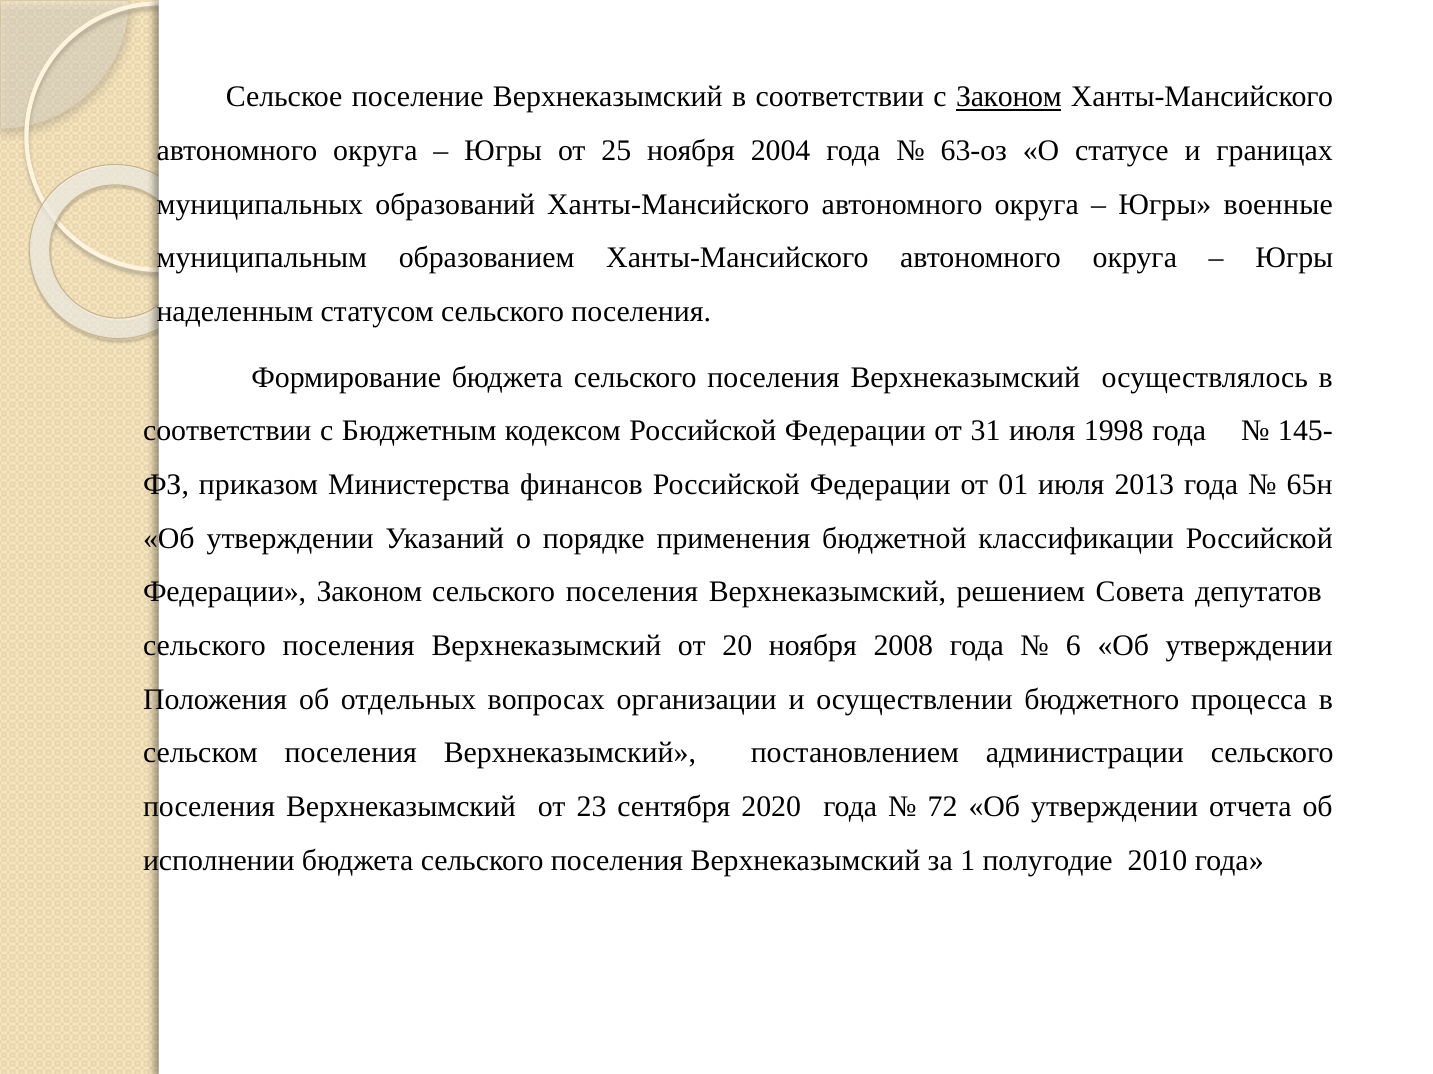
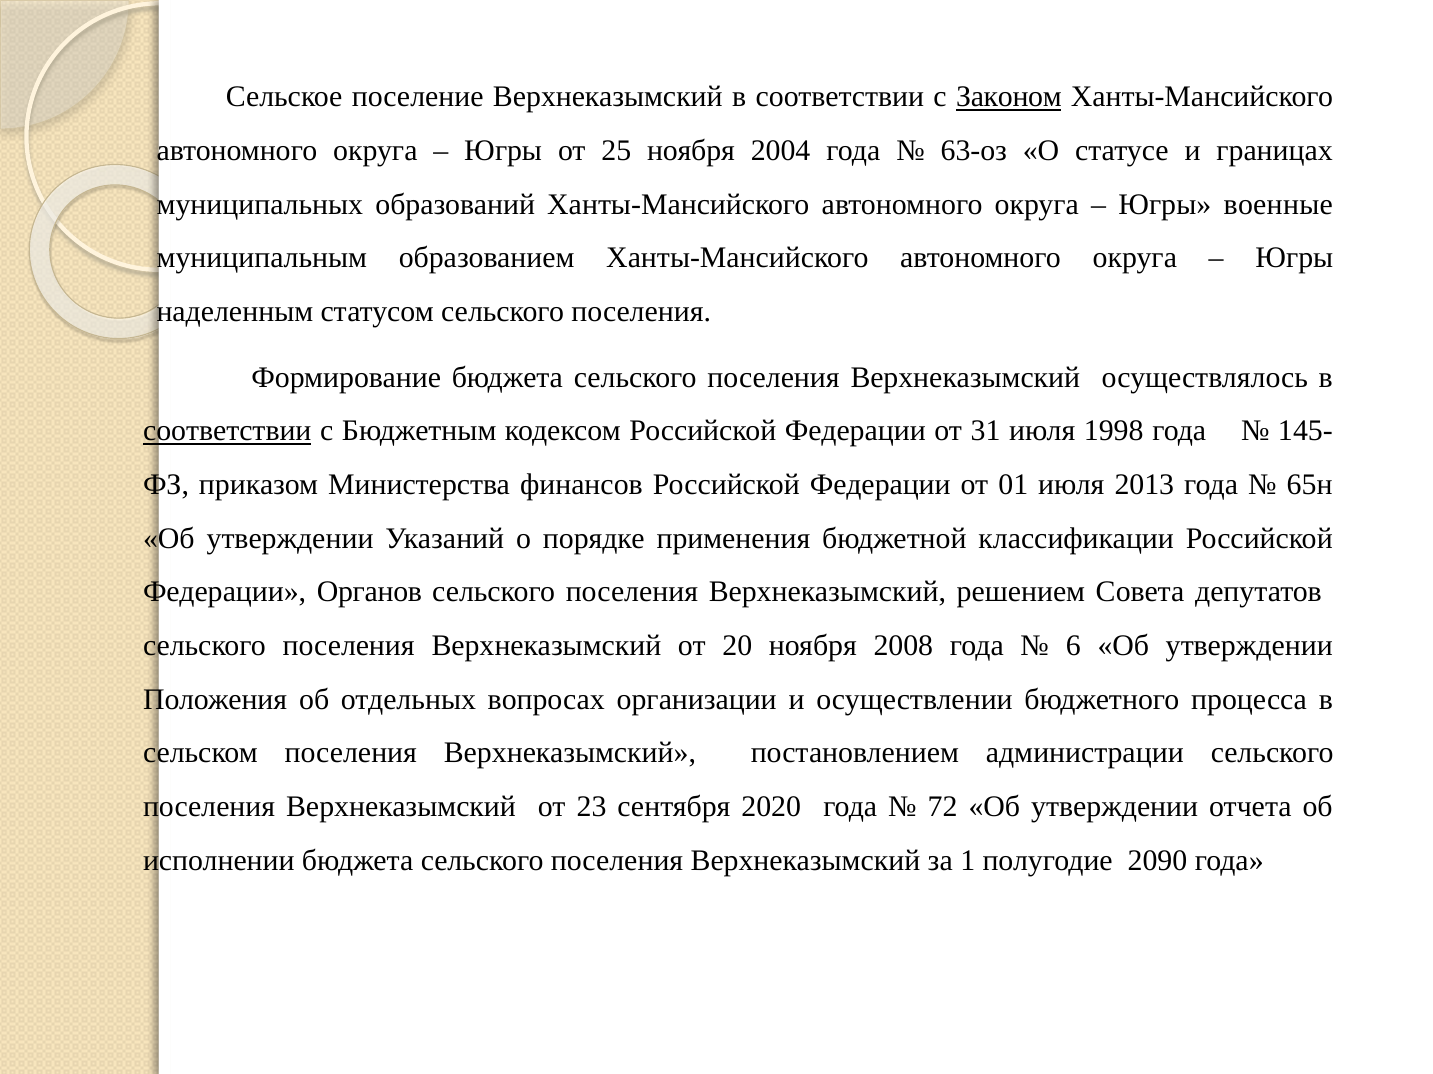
соответствии at (227, 431) underline: none -> present
Федерации Законом: Законом -> Органов
2010: 2010 -> 2090
